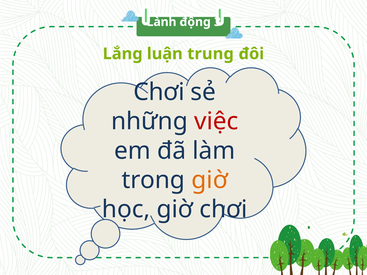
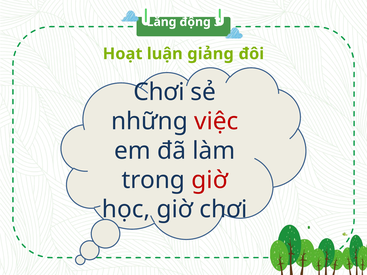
Lành: Lành -> Lắng
Lắng: Lắng -> Hoạt
trung: trung -> giảng
giờ at (210, 180) colour: orange -> red
